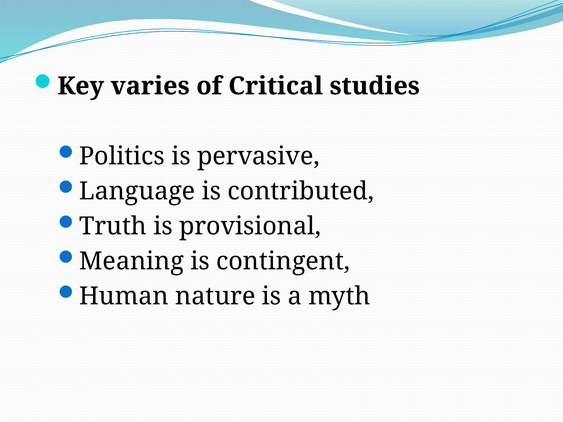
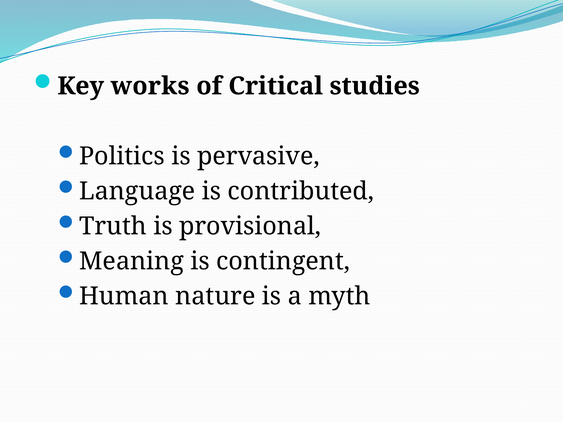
varies: varies -> works
